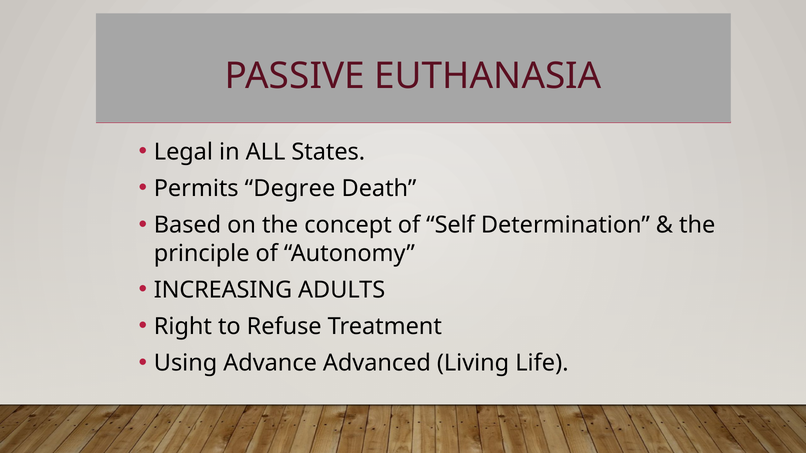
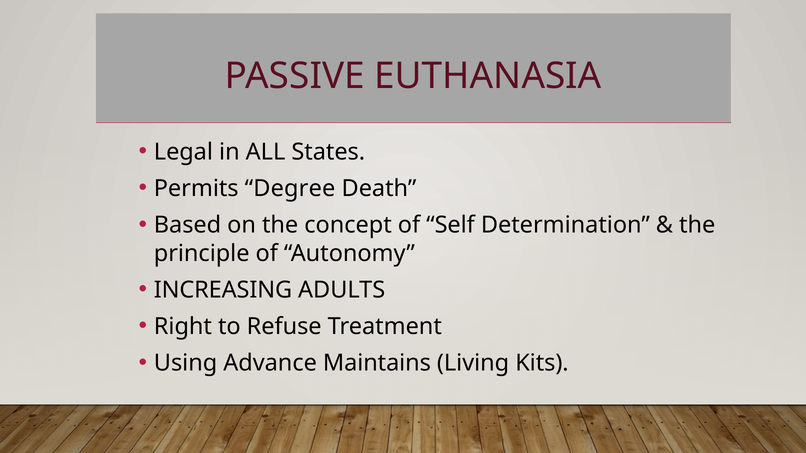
Advanced: Advanced -> Maintains
Life: Life -> Kits
